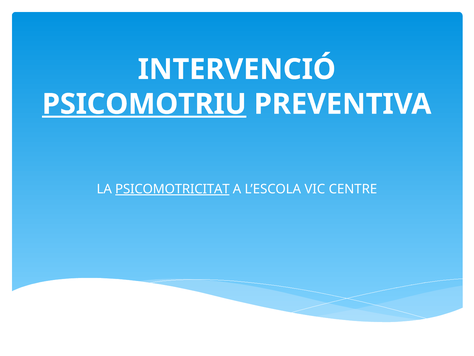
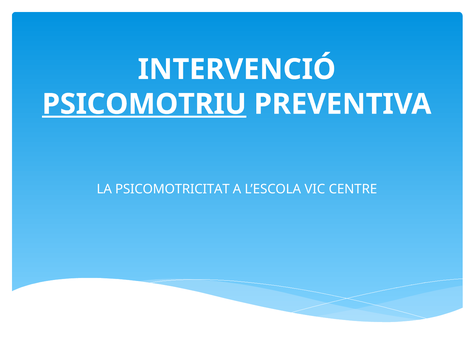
PSICOMOTRICITAT underline: present -> none
